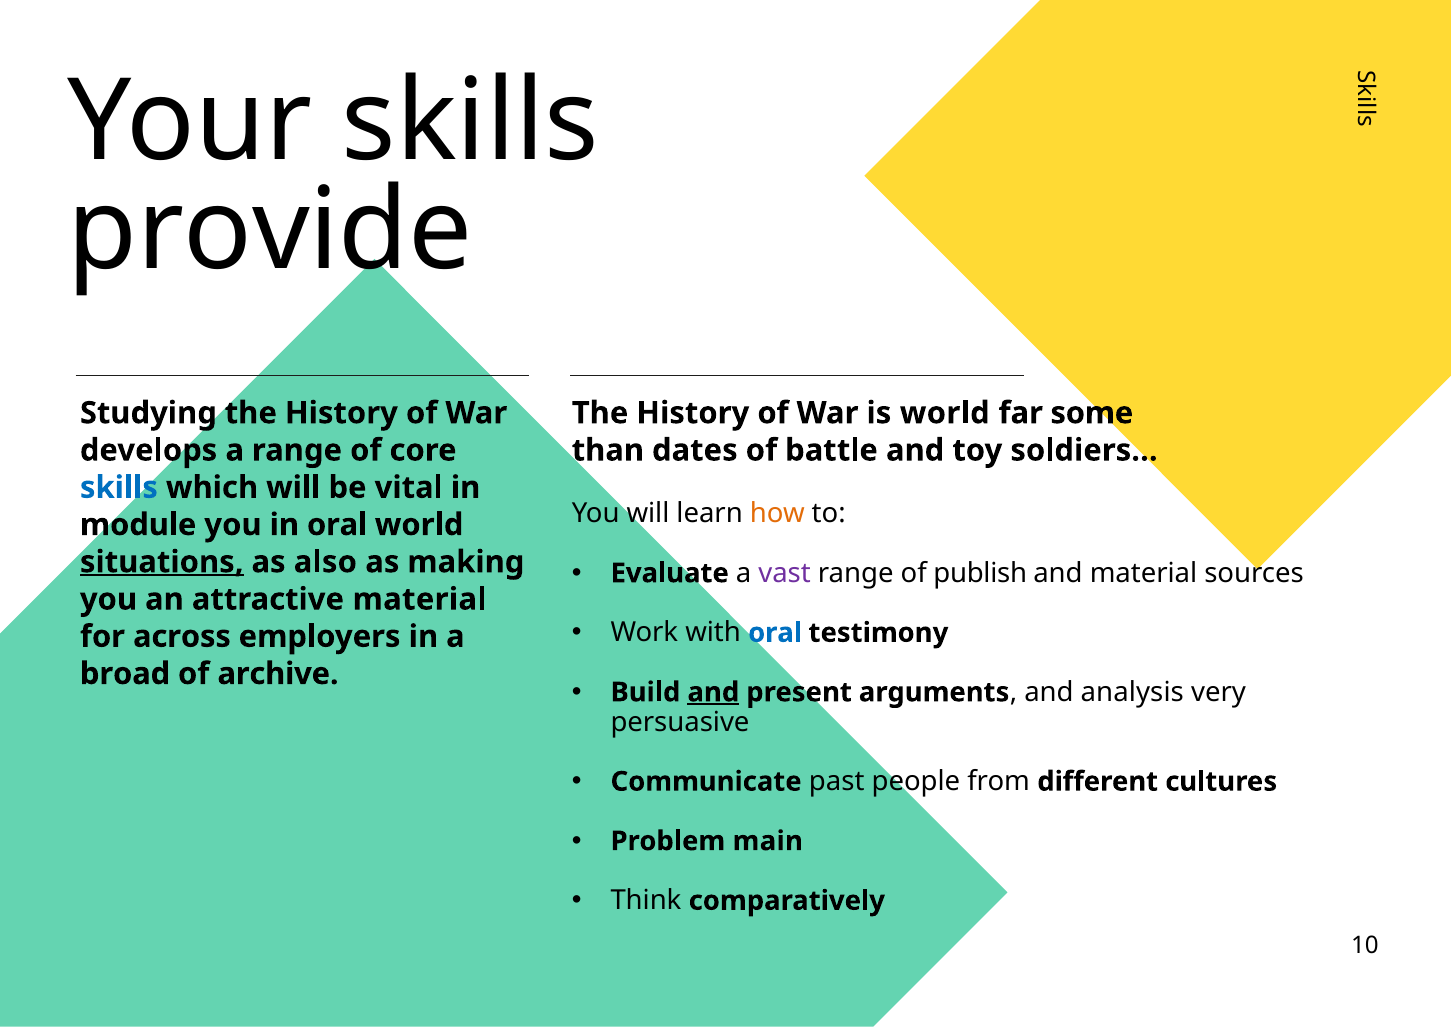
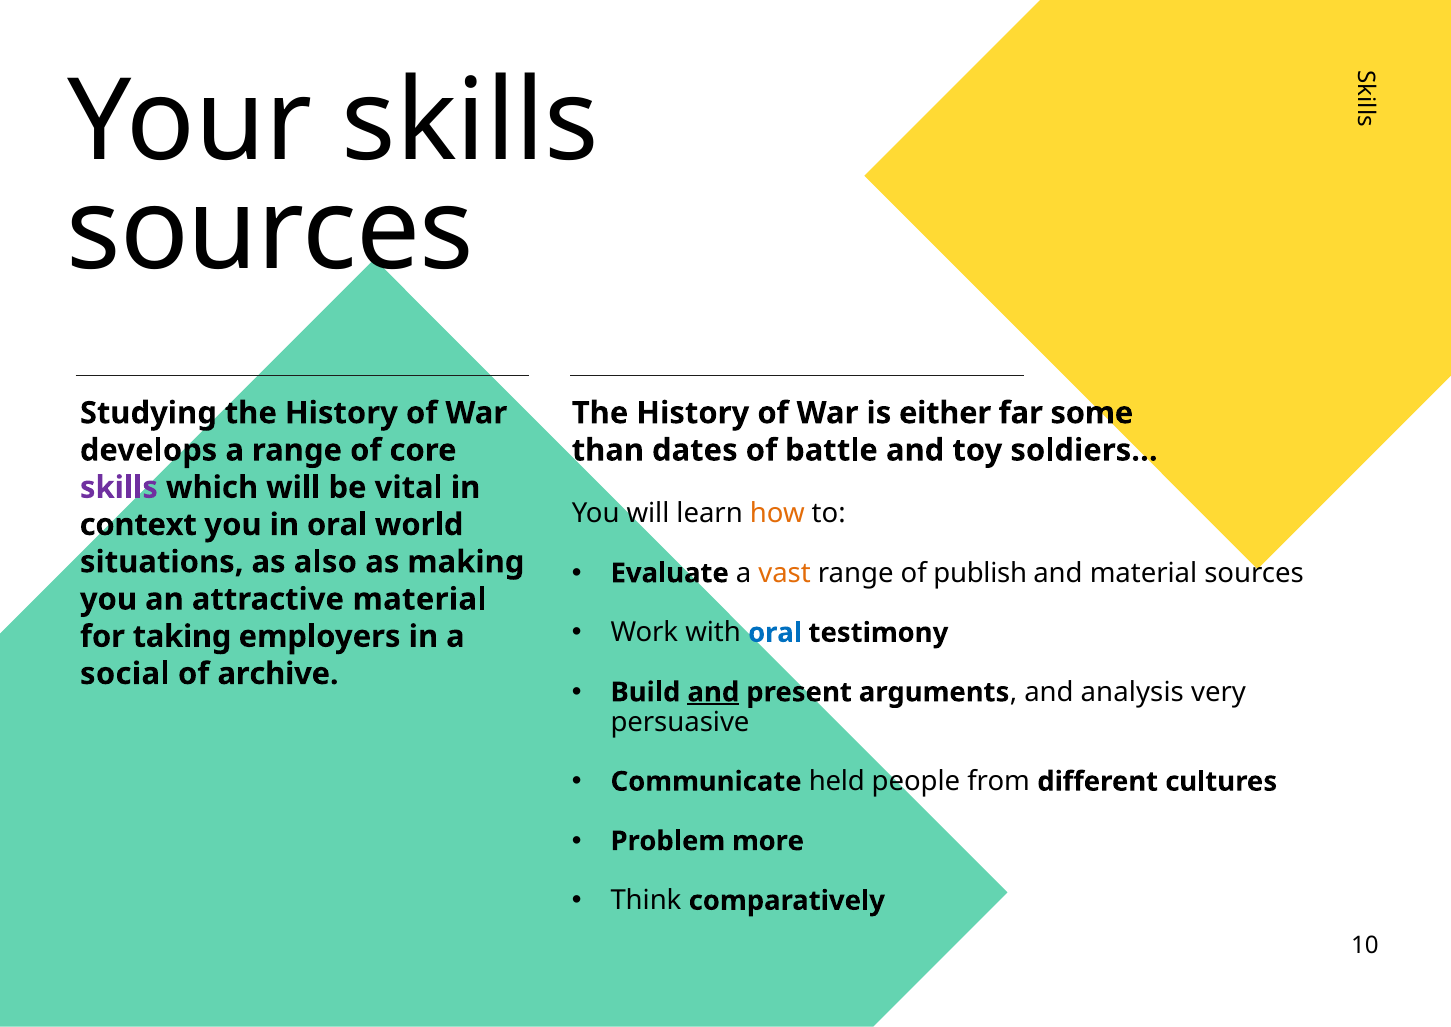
provide at (270, 231): provide -> sources
is world: world -> either
skills at (119, 487) colour: blue -> purple
module: module -> context
situations underline: present -> none
vast colour: purple -> orange
across: across -> taking
broad: broad -> social
past: past -> held
main: main -> more
